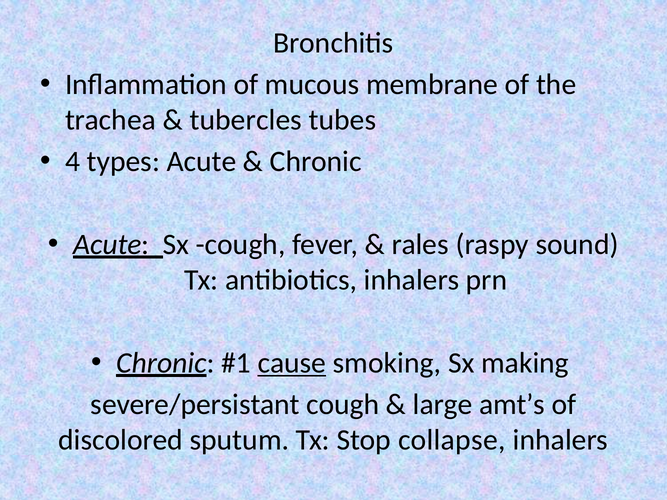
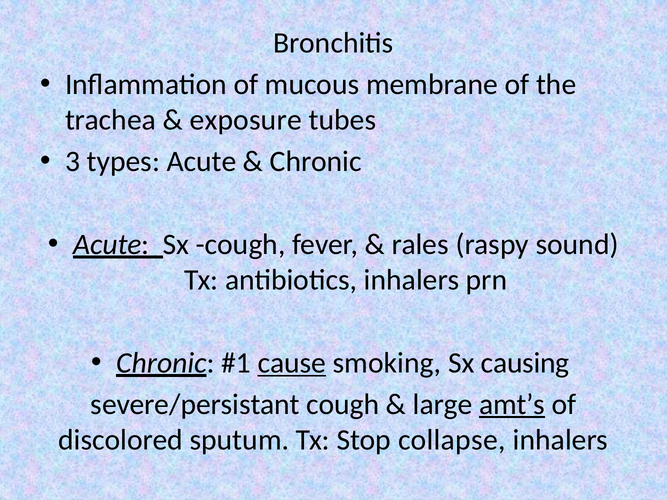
tubercles: tubercles -> exposure
4: 4 -> 3
making: making -> causing
amt’s underline: none -> present
